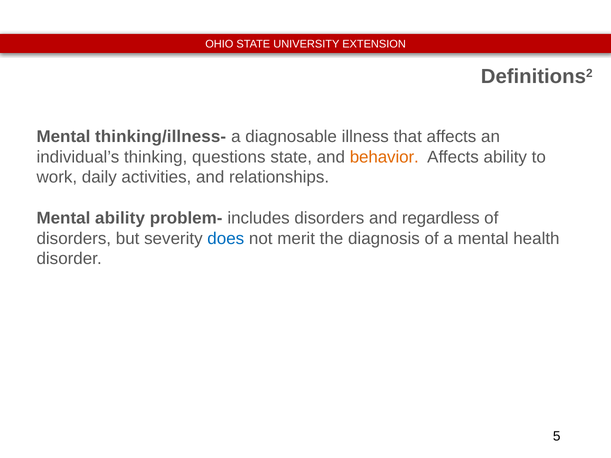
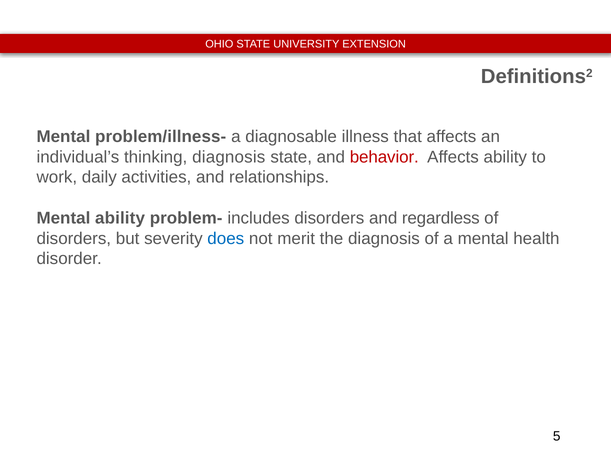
thinking/illness-: thinking/illness- -> problem/illness-
thinking questions: questions -> diagnosis
behavior colour: orange -> red
